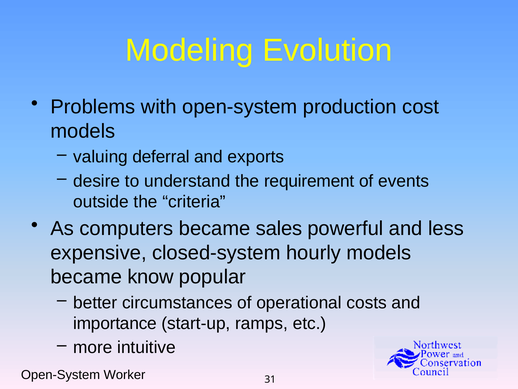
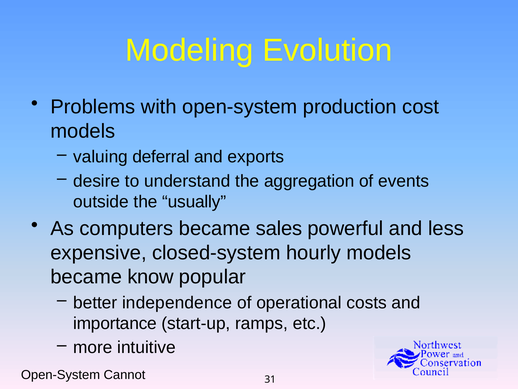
requirement: requirement -> aggregation
criteria: criteria -> usually
circumstances: circumstances -> independence
Worker: Worker -> Cannot
